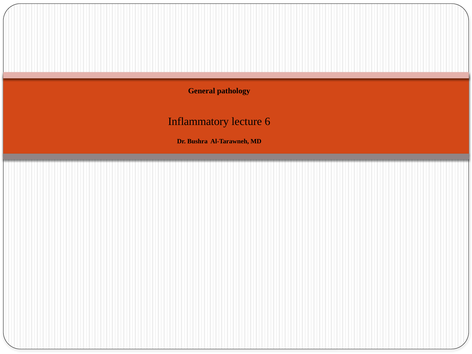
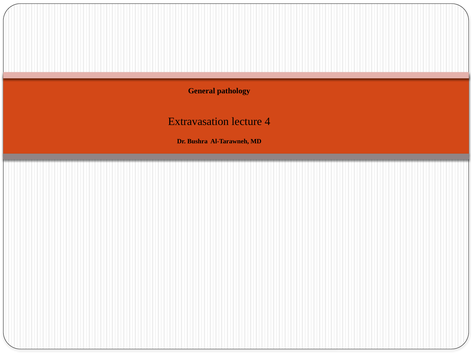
Inflammatory: Inflammatory -> Extravasation
6: 6 -> 4
